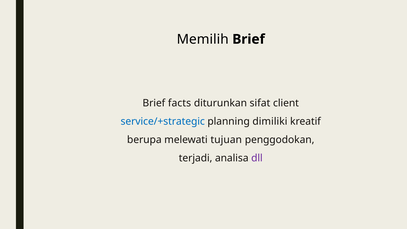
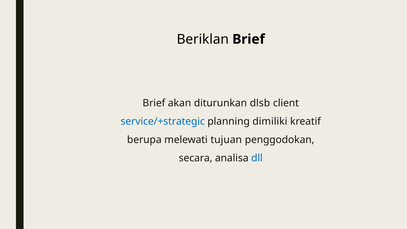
Memilih: Memilih -> Beriklan
facts: facts -> akan
sifat: sifat -> dlsb
terjadi: terjadi -> secara
dll colour: purple -> blue
